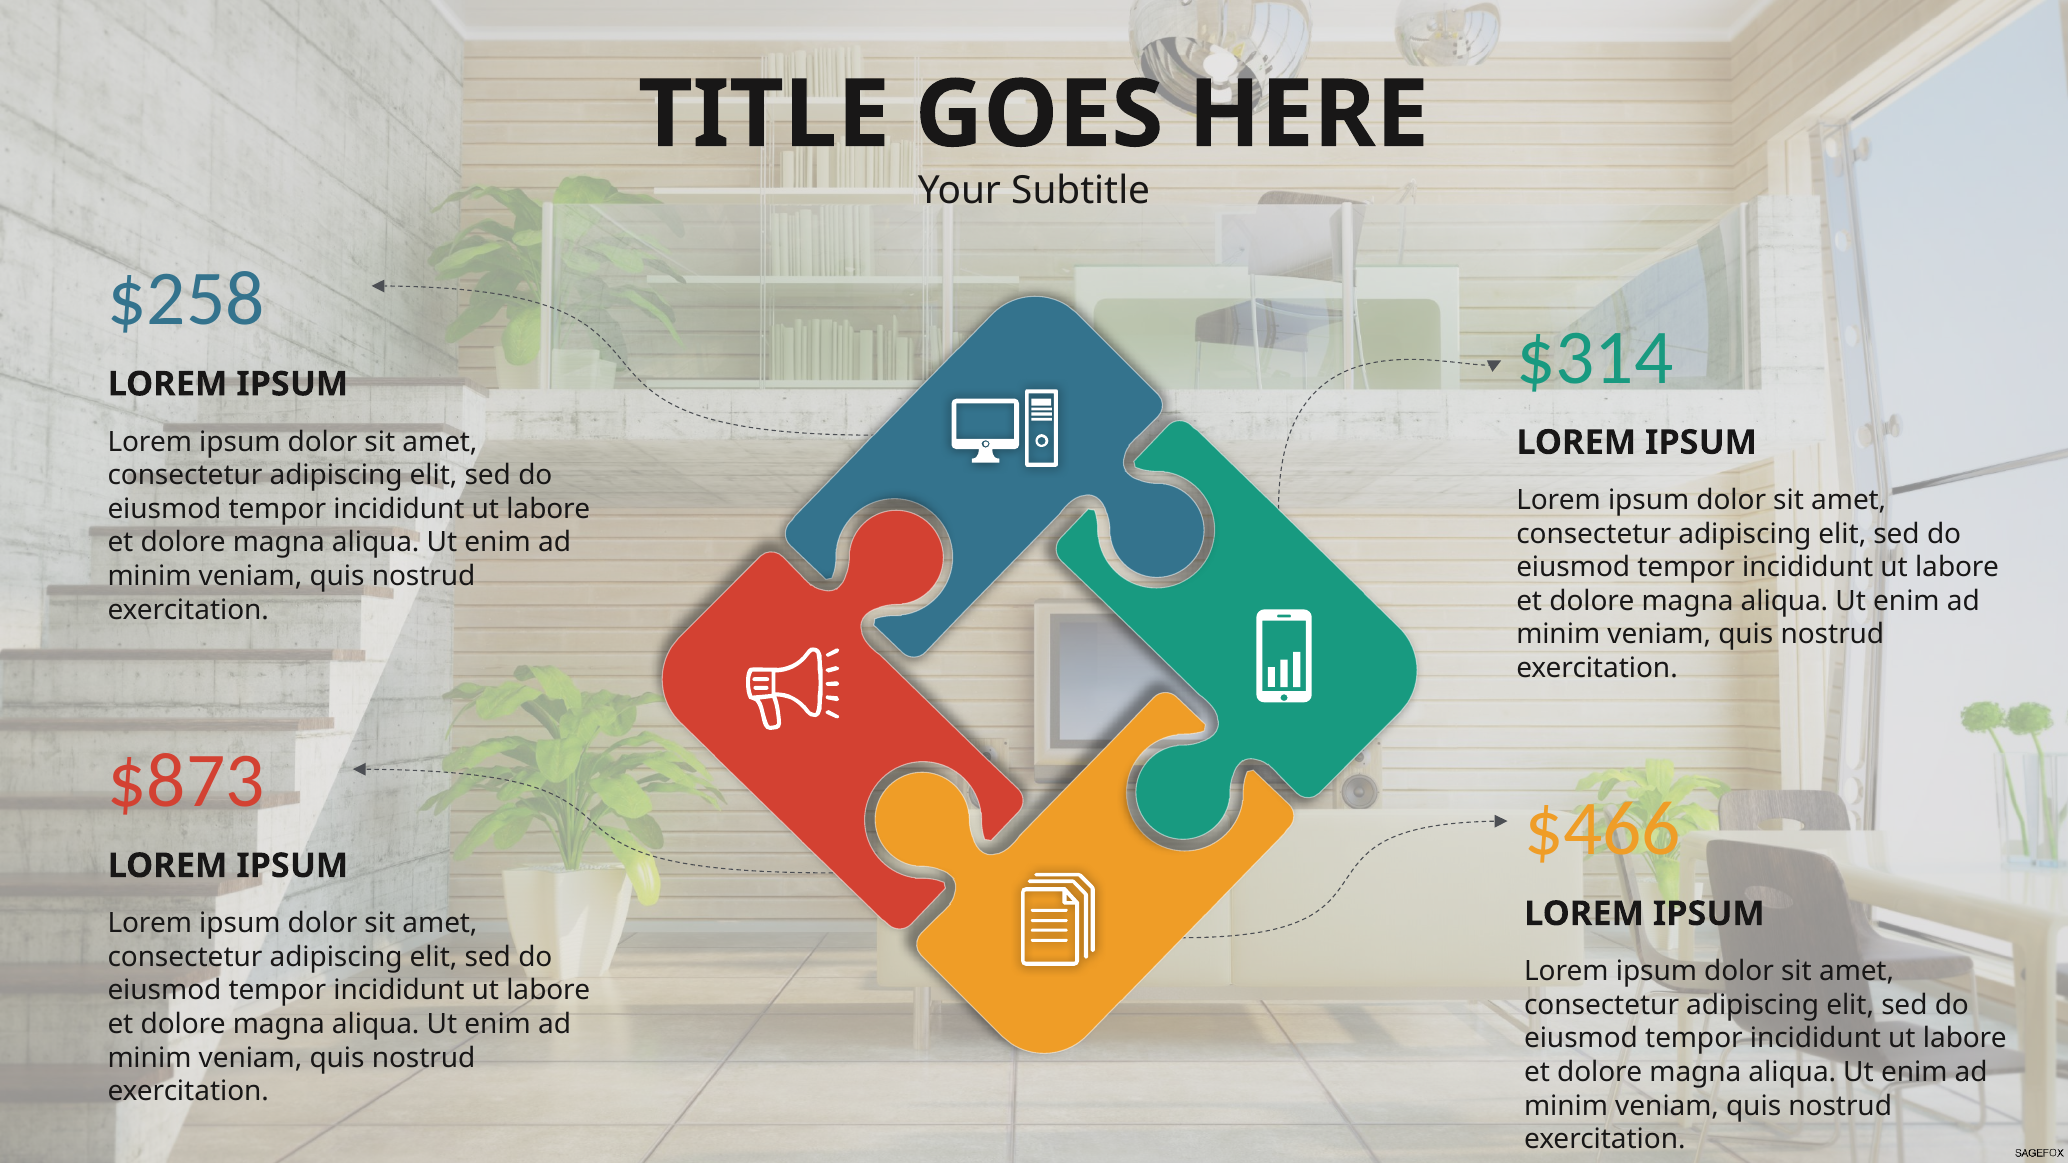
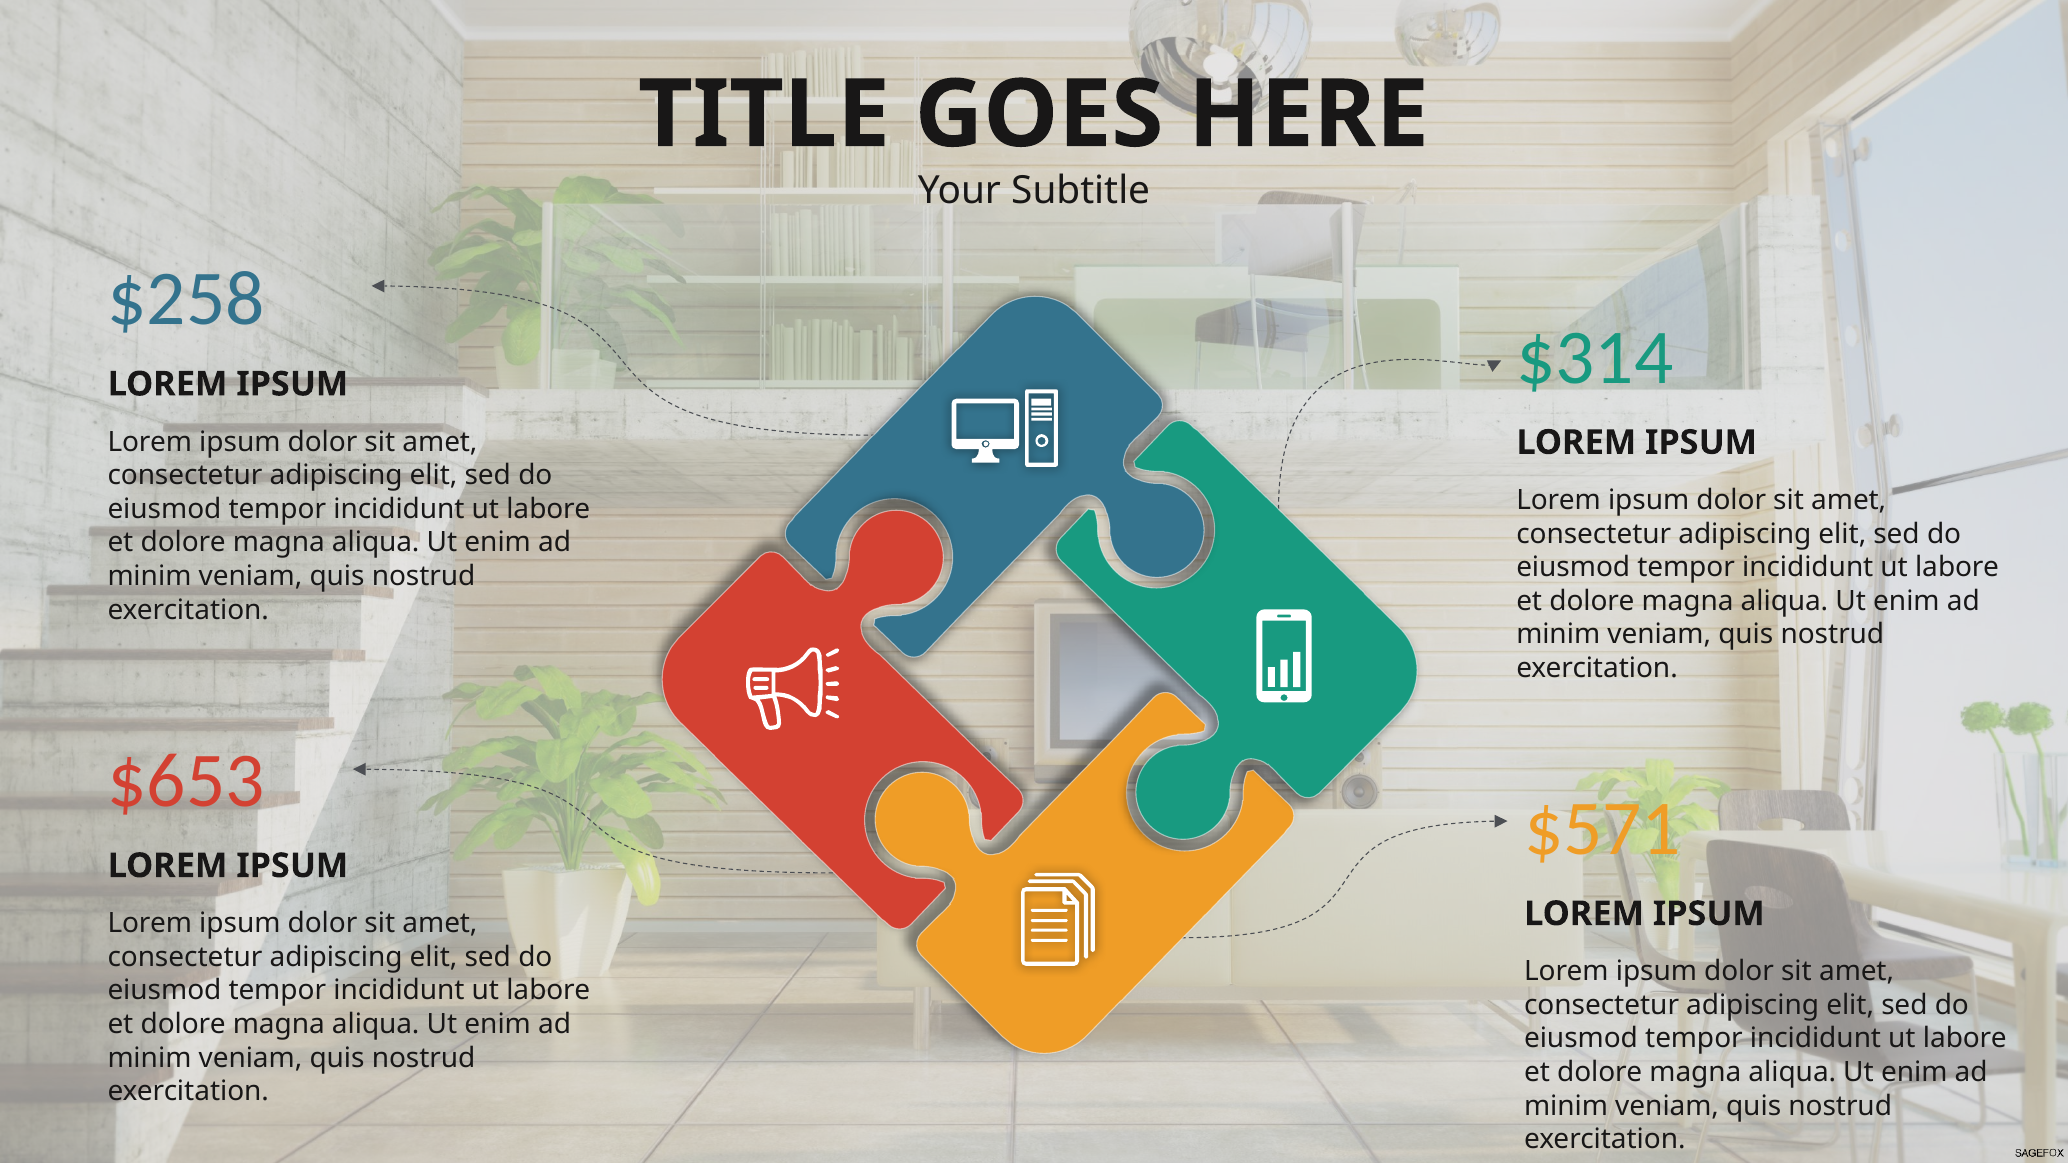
$873: $873 -> $653
$466: $466 -> $571
